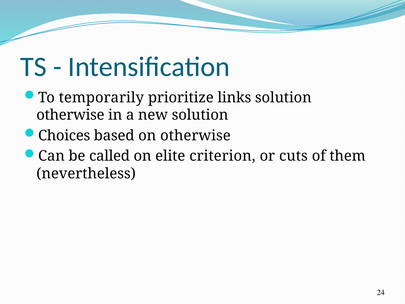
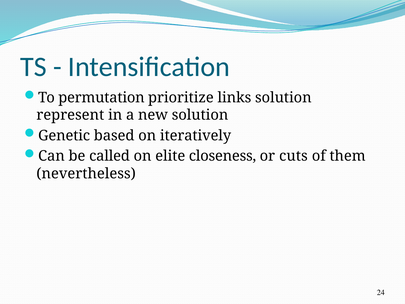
temporarily: temporarily -> permutation
otherwise at (70, 115): otherwise -> represent
Choices: Choices -> Genetic
on otherwise: otherwise -> iteratively
criterion: criterion -> closeness
